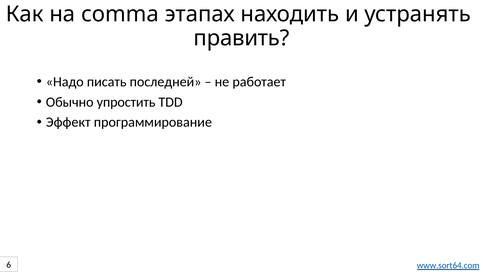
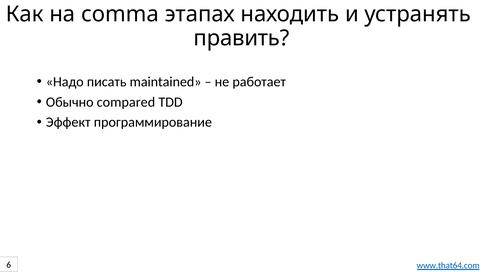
последней: последней -> maintained
упростить: упростить -> compared
www.sort64.com: www.sort64.com -> www.that64.com
